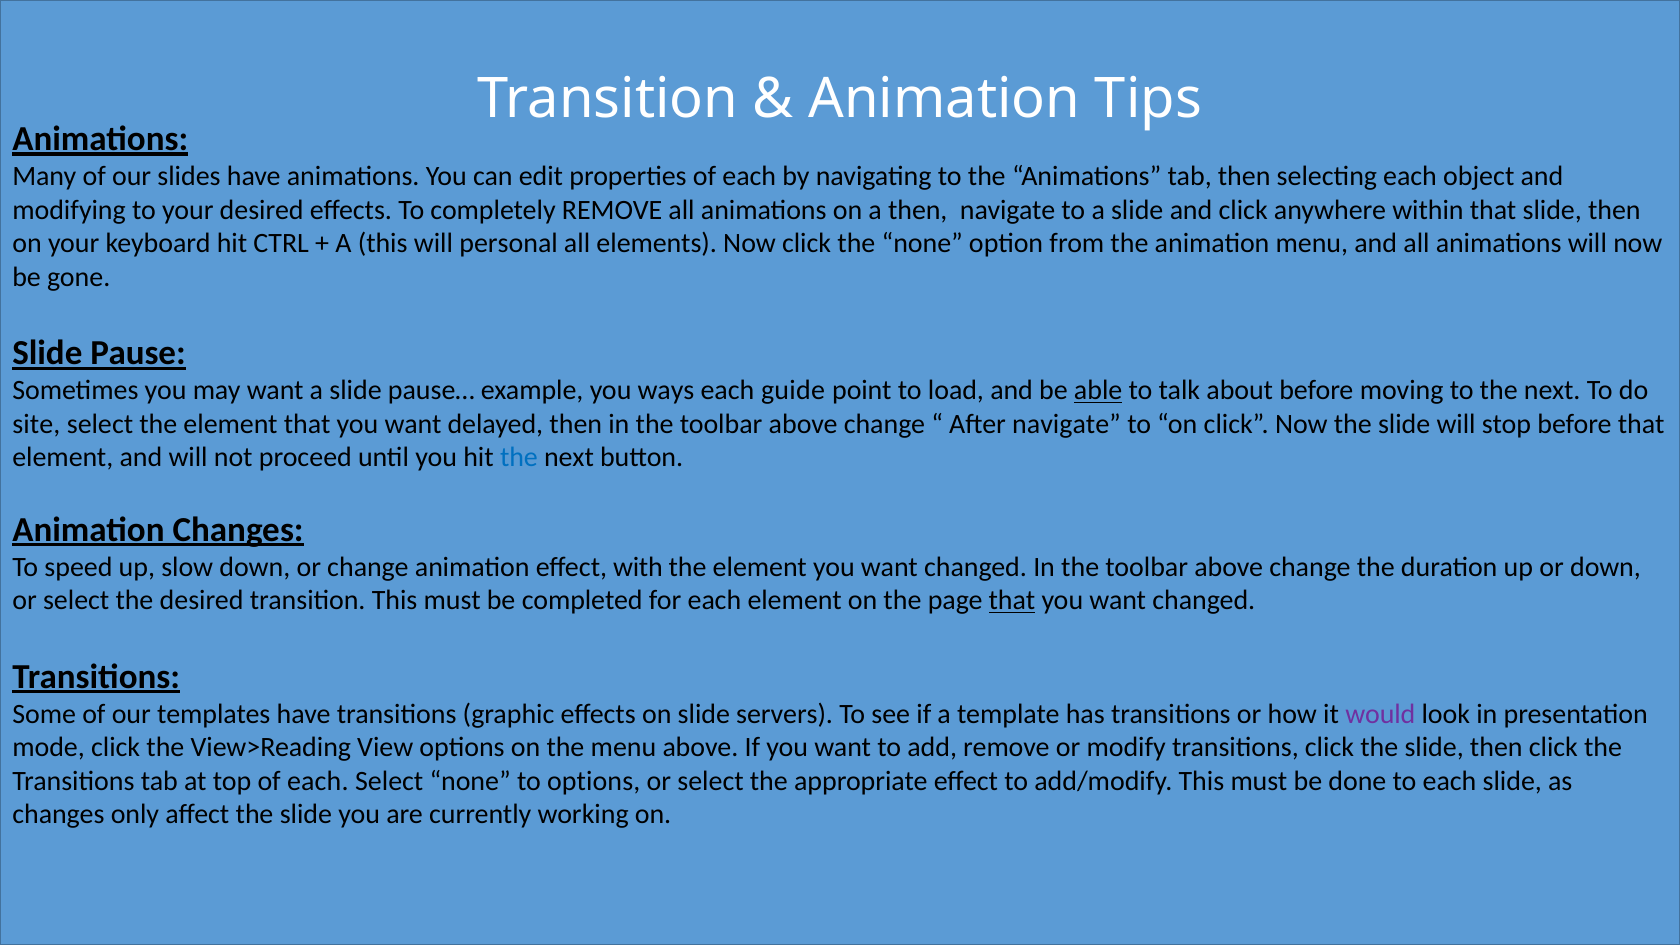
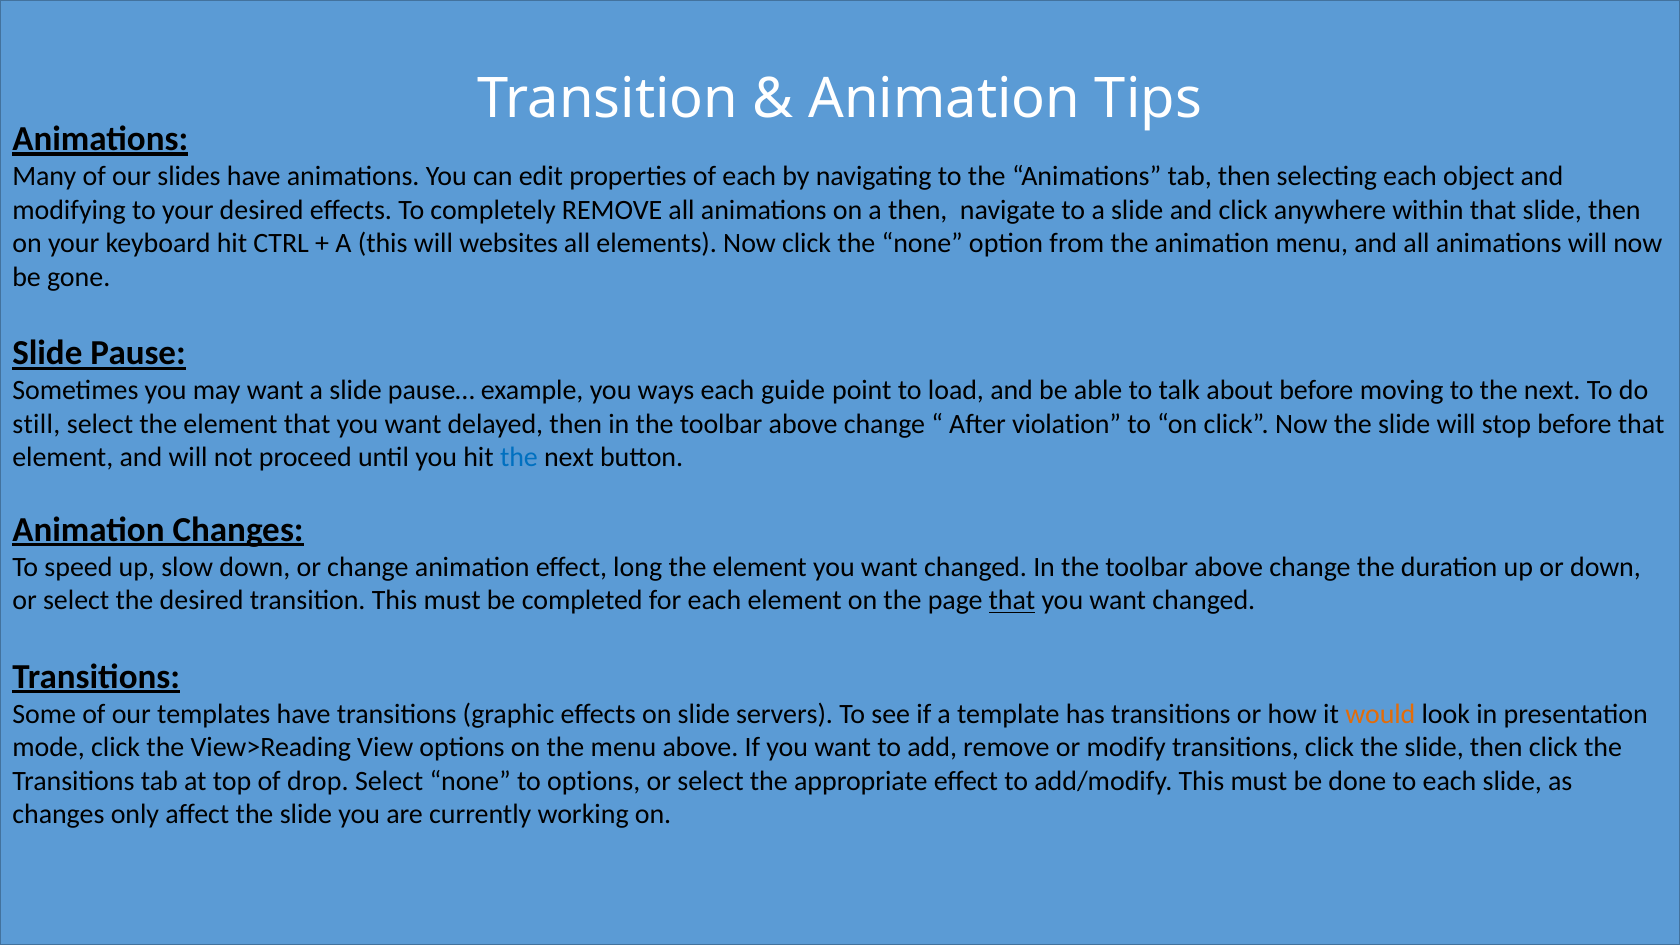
personal: personal -> websites
able underline: present -> none
site: site -> still
After navigate: navigate -> violation
with: with -> long
would colour: purple -> orange
top of each: each -> drop
